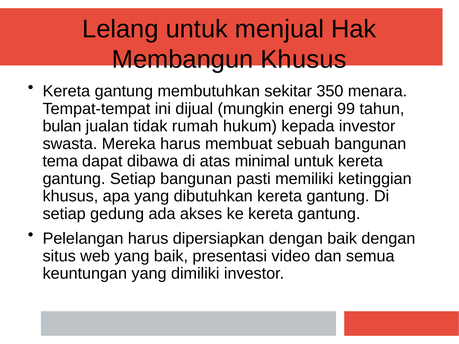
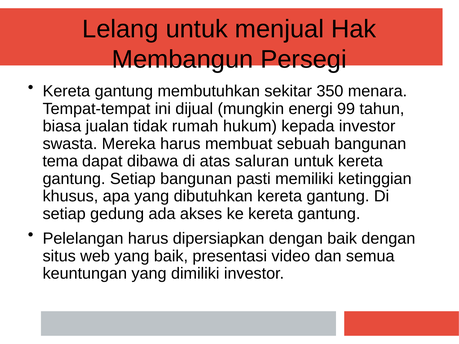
Membangun Khusus: Khusus -> Persegi
bulan: bulan -> biasa
minimal: minimal -> saluran
